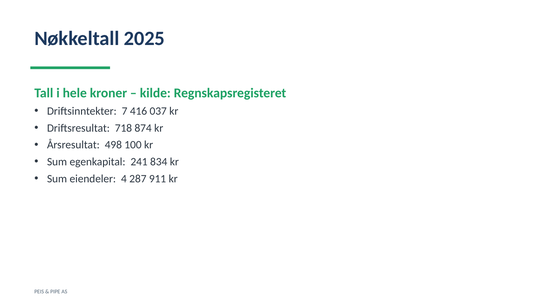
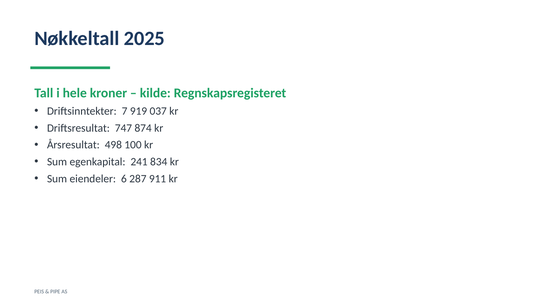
416: 416 -> 919
718: 718 -> 747
4: 4 -> 6
